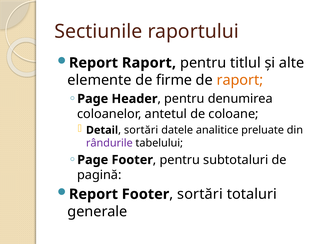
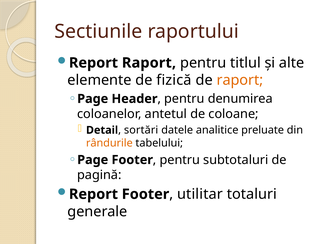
firme: firme -> fizică
rândurile colour: purple -> orange
sortări at (200, 195): sortări -> utilitar
